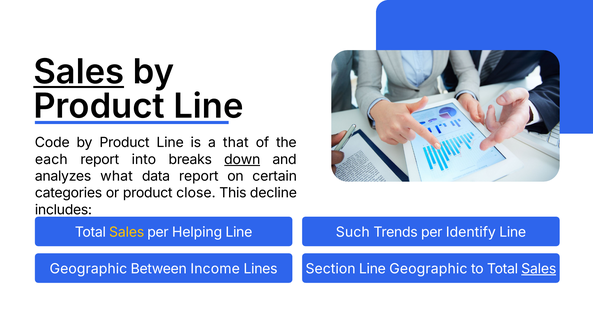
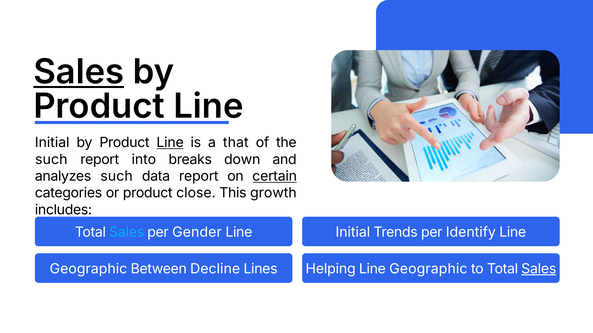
Code at (52, 143): Code -> Initial
Line at (170, 143) underline: none -> present
each at (51, 160): each -> such
down underline: present -> none
analyzes what: what -> such
certain underline: none -> present
decline: decline -> growth
Sales at (127, 233) colour: yellow -> light blue
Helping: Helping -> Gender
Such at (353, 233): Such -> Initial
Income: Income -> Decline
Section: Section -> Helping
